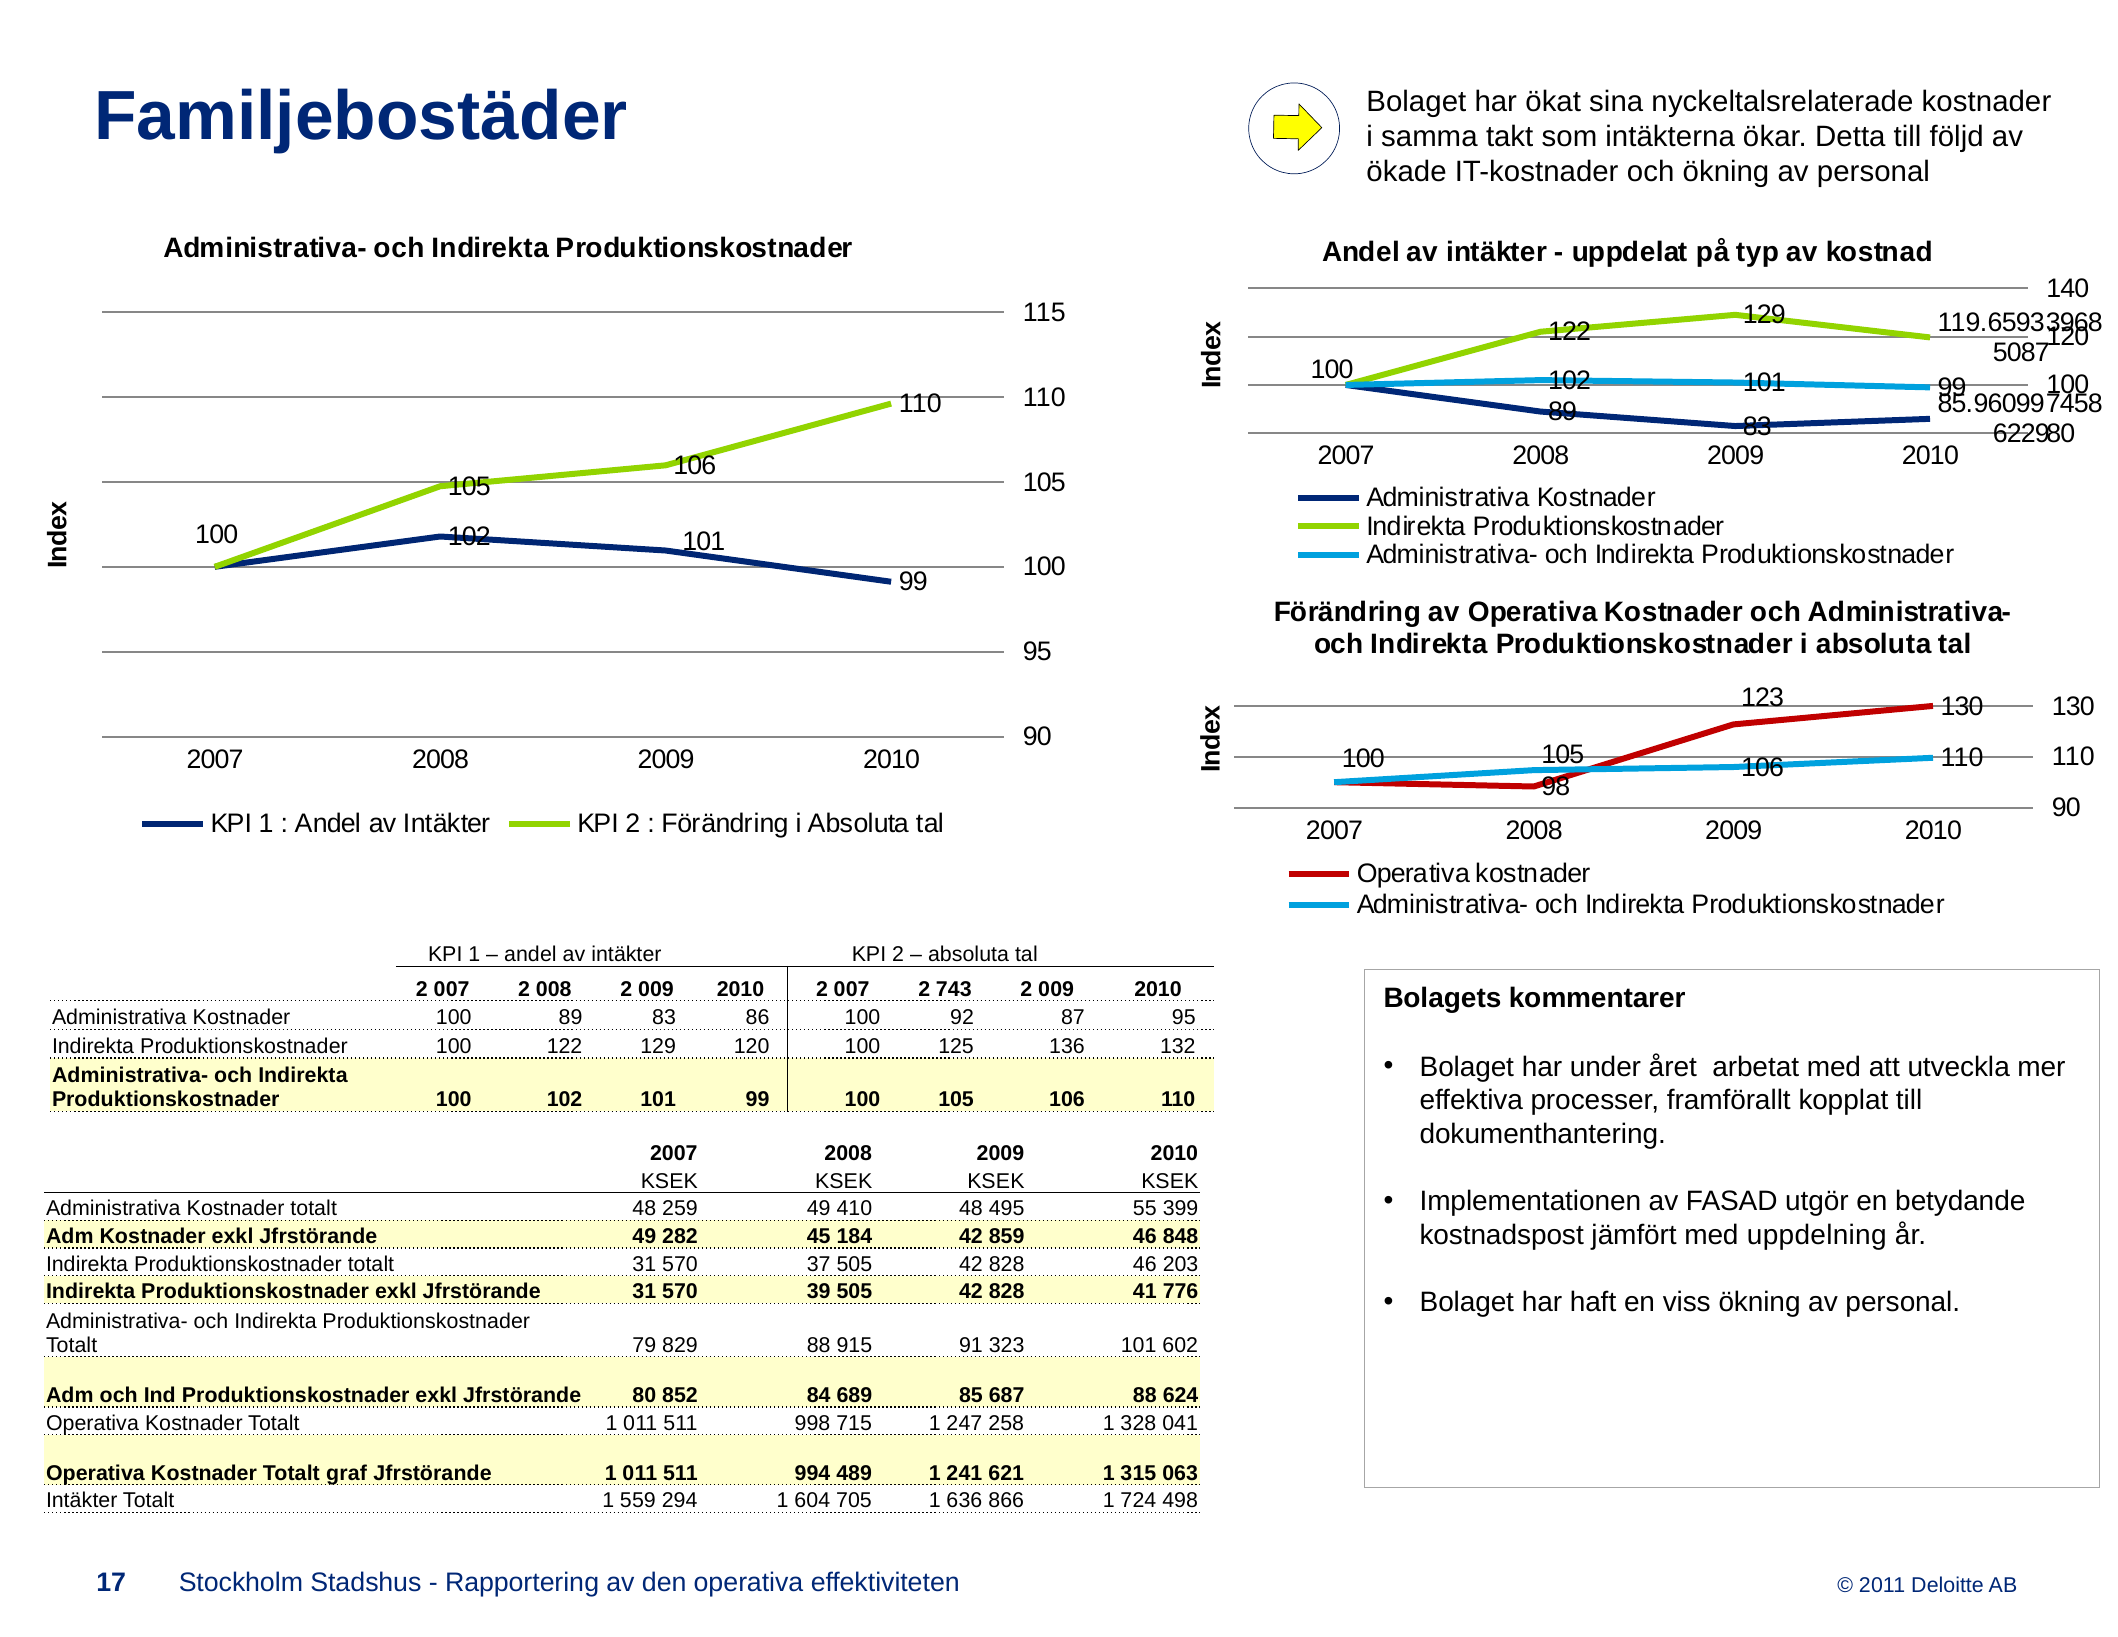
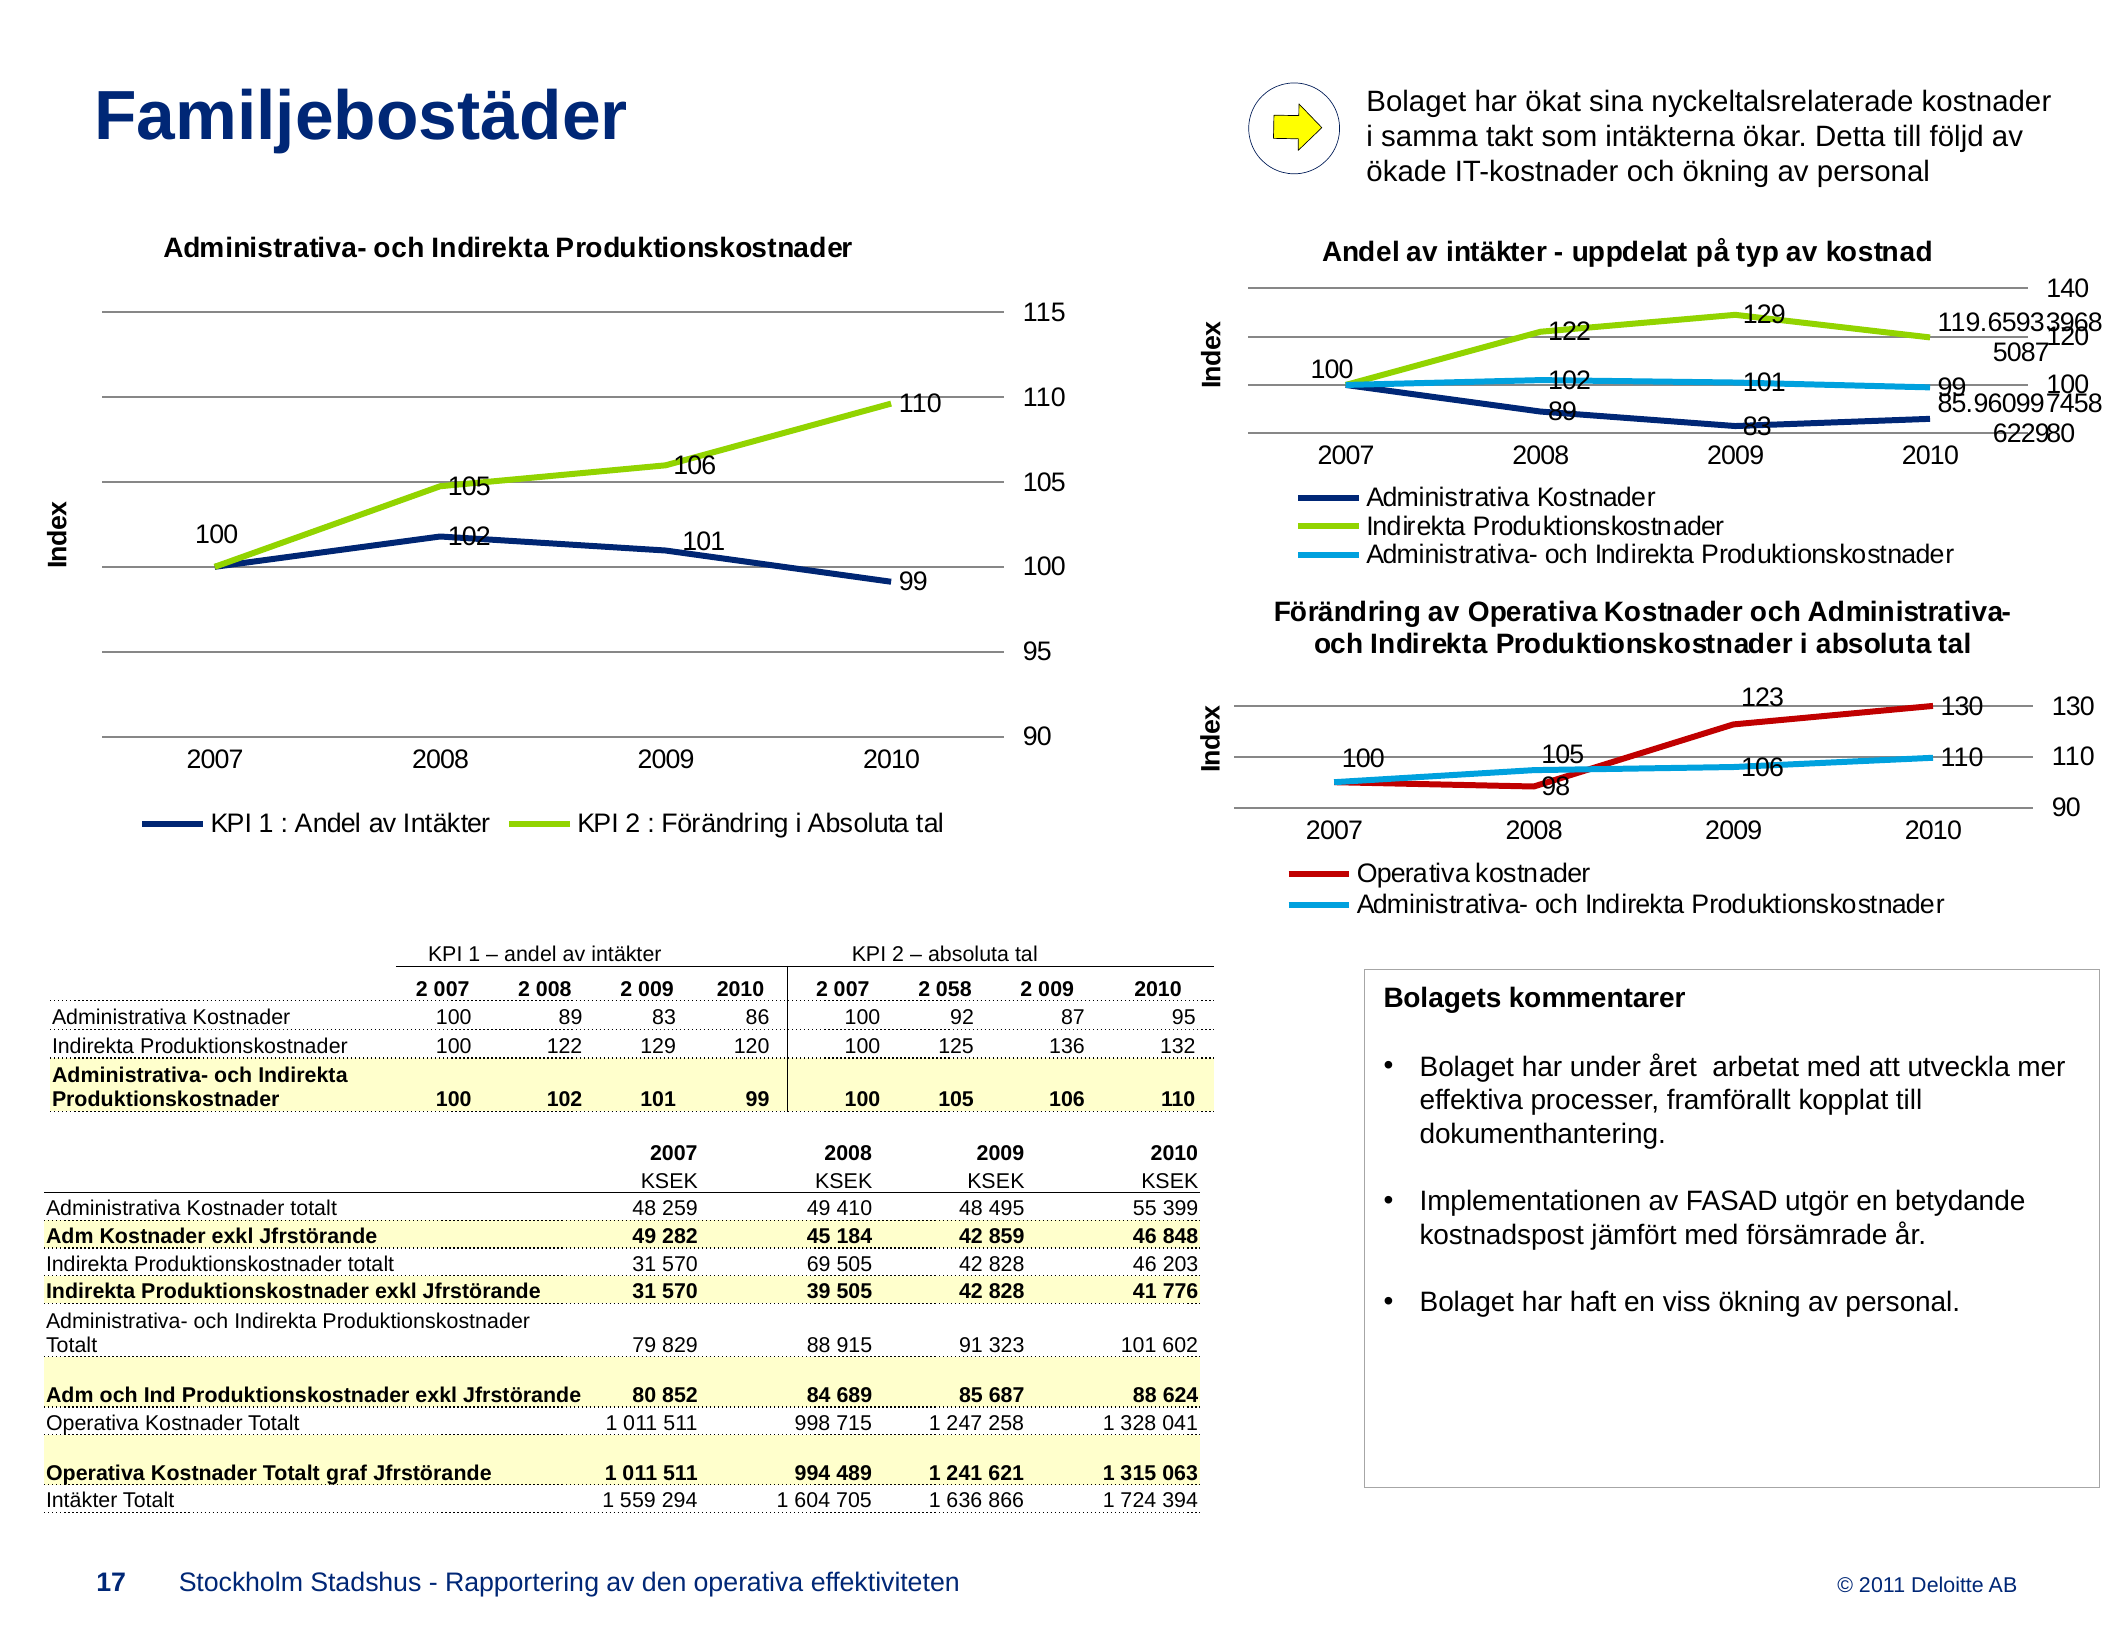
743: 743 -> 058
uppdelning: uppdelning -> försämrade
37: 37 -> 69
498: 498 -> 394
